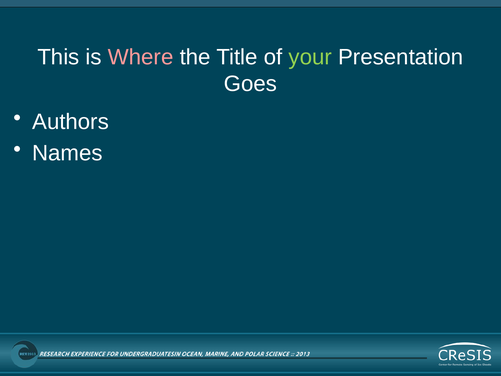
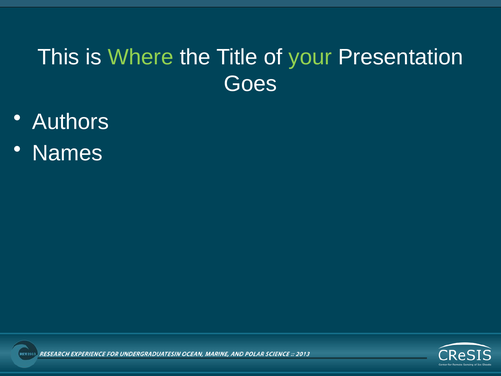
Where colour: pink -> light green
